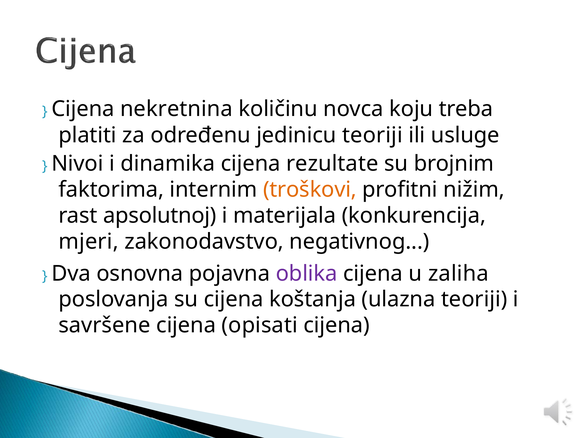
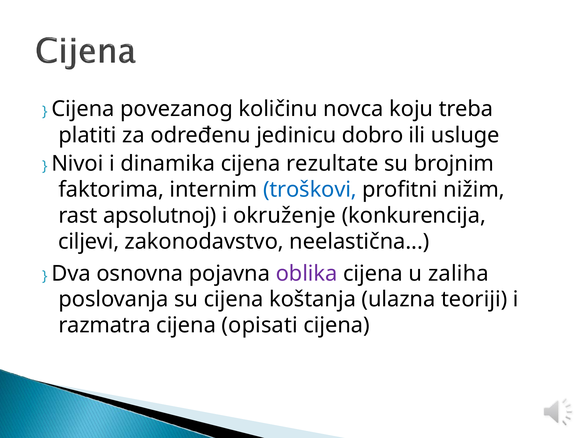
nekretnina: nekretnina -> povezanog
jedinicu teoriji: teoriji -> dobro
troškovi colour: orange -> blue
materijala: materijala -> okruženje
mjeri: mjeri -> ciljevi
negativnog: negativnog -> neelastična
savršene: savršene -> razmatra
